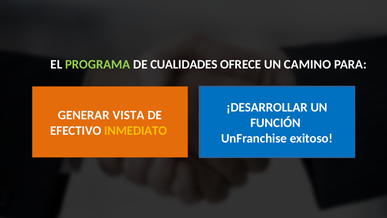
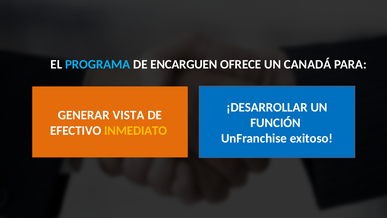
PROGRAMA colour: light green -> light blue
CUALIDADES: CUALIDADES -> ENCARGUEN
CAMINO: CAMINO -> CANADÁ
